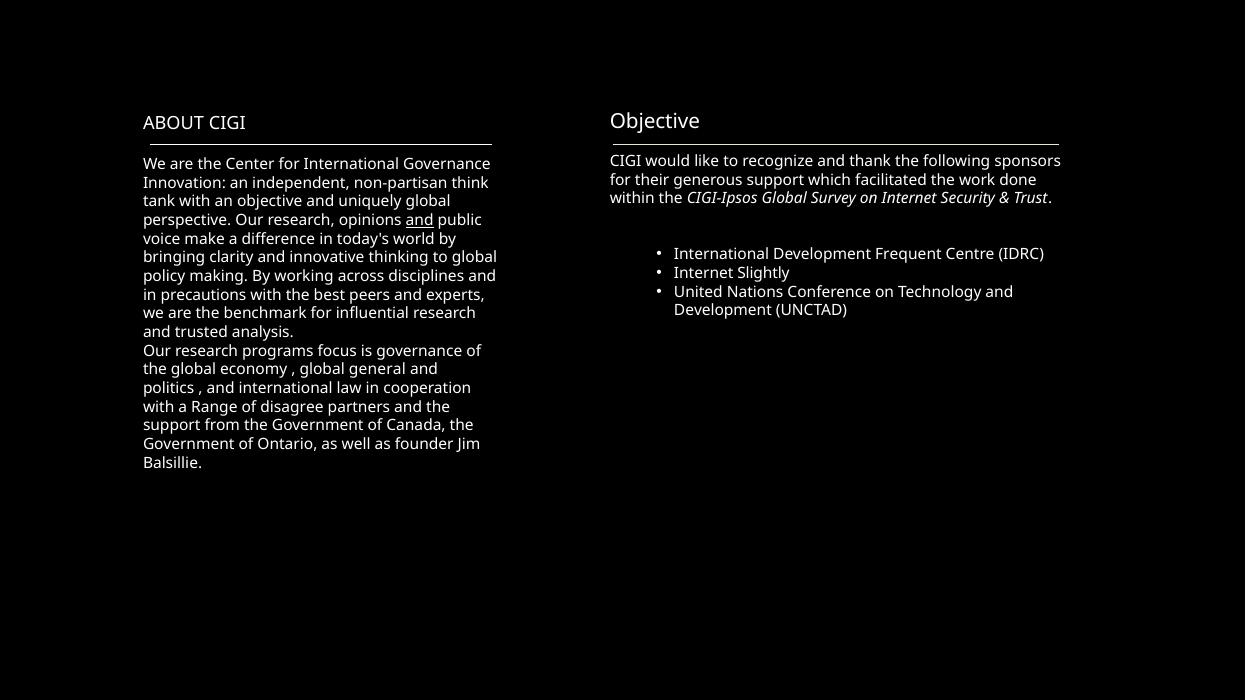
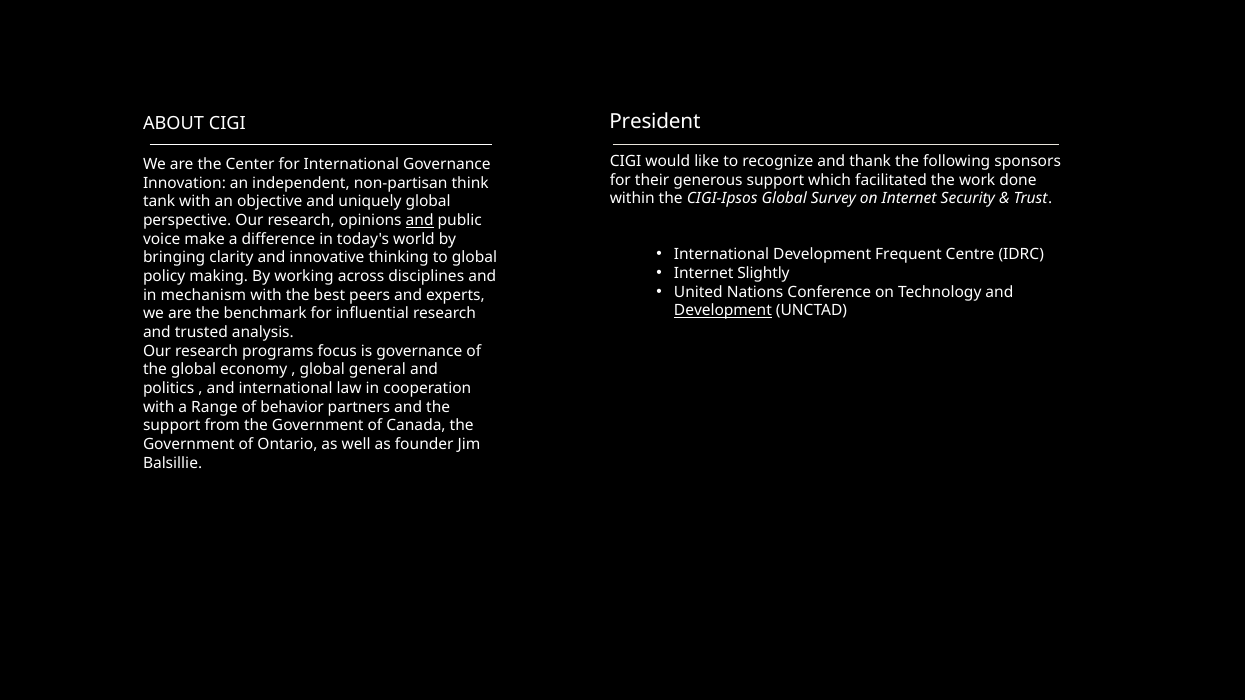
Objective at (655, 121): Objective -> President
precautions: precautions -> mechanism
Development at (723, 311) underline: none -> present
disagree: disagree -> behavior
